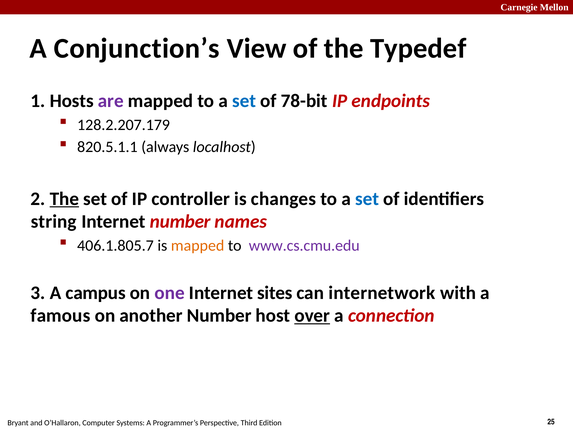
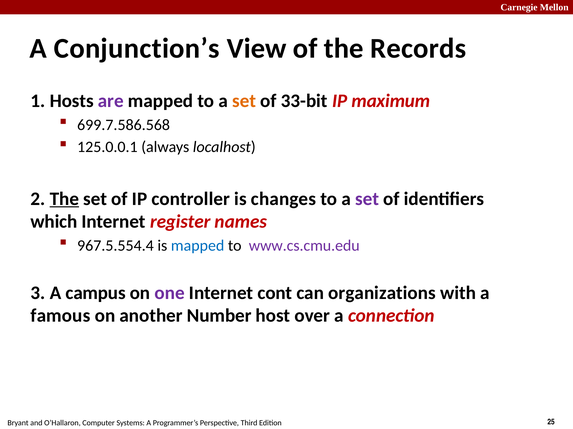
Typedef: Typedef -> Records
set at (244, 101) colour: blue -> orange
78-bit: 78-bit -> 33-bit
endpoints: endpoints -> maximum
128.2.207.179: 128.2.207.179 -> 699.7.586.568
820.5.1.1: 820.5.1.1 -> 125.0.0.1
set at (367, 199) colour: blue -> purple
string: string -> which
Internet number: number -> register
406.1.805.7: 406.1.805.7 -> 967.5.554.4
mapped at (198, 246) colour: orange -> blue
sites: sites -> cont
internetwork: internetwork -> organizations
over underline: present -> none
